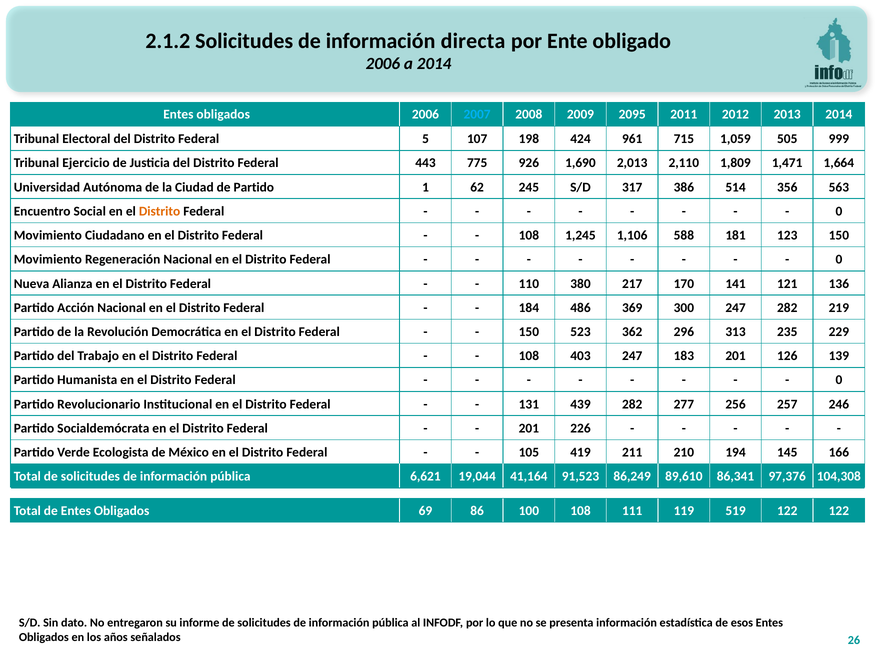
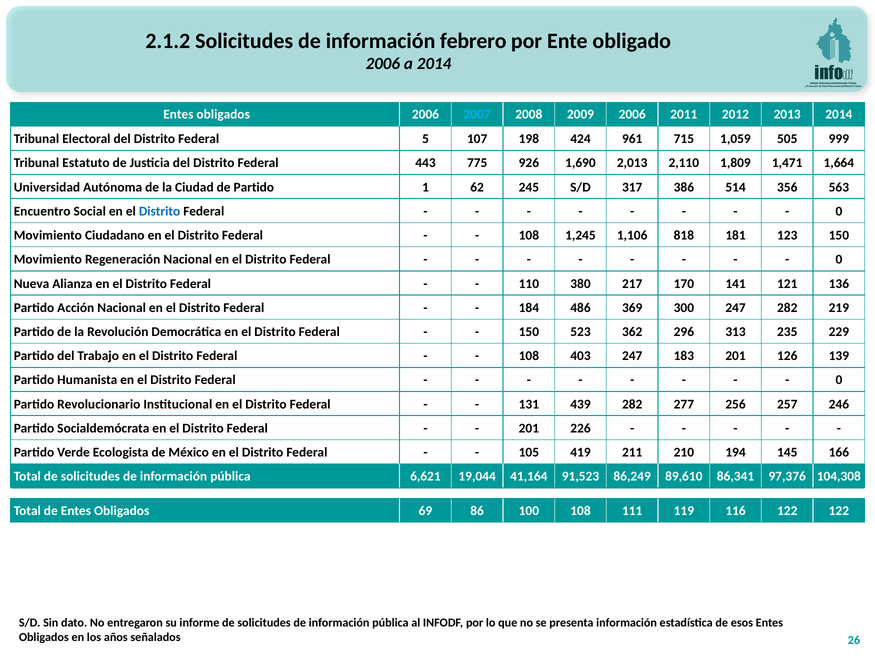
directa: directa -> febrero
2009 2095: 2095 -> 2006
Ejercicio: Ejercicio -> Estatuto
Distrito at (160, 211) colour: orange -> blue
588: 588 -> 818
519: 519 -> 116
